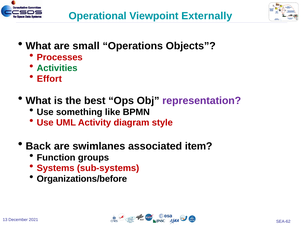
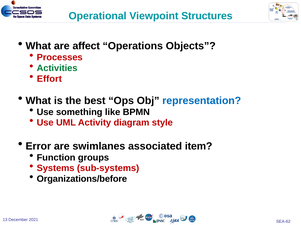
Externally: Externally -> Structures
small: small -> affect
representation colour: purple -> blue
Back: Back -> Error
